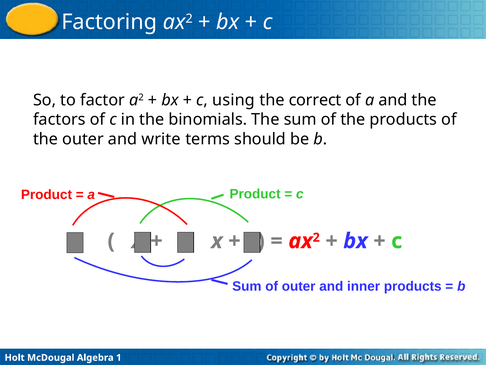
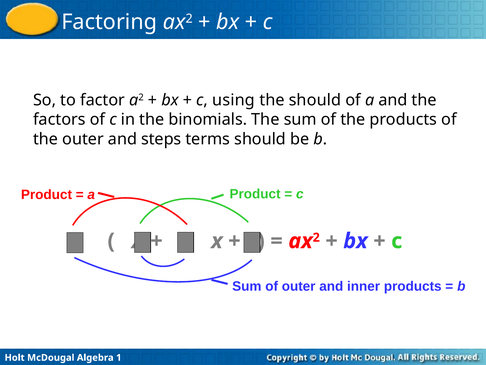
the correct: correct -> should
write: write -> steps
